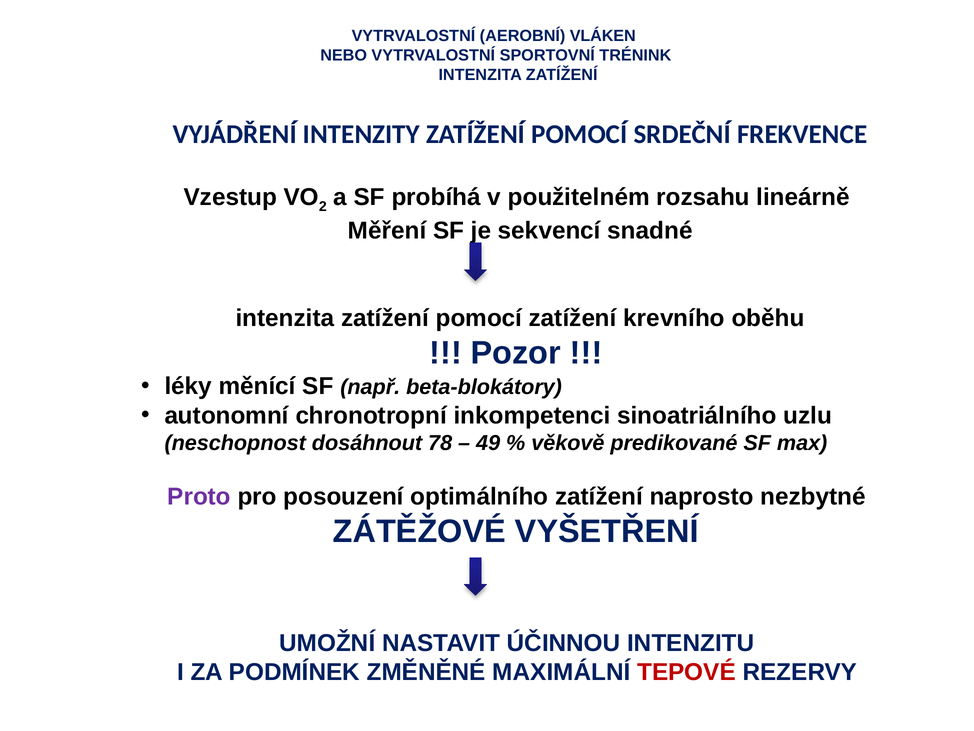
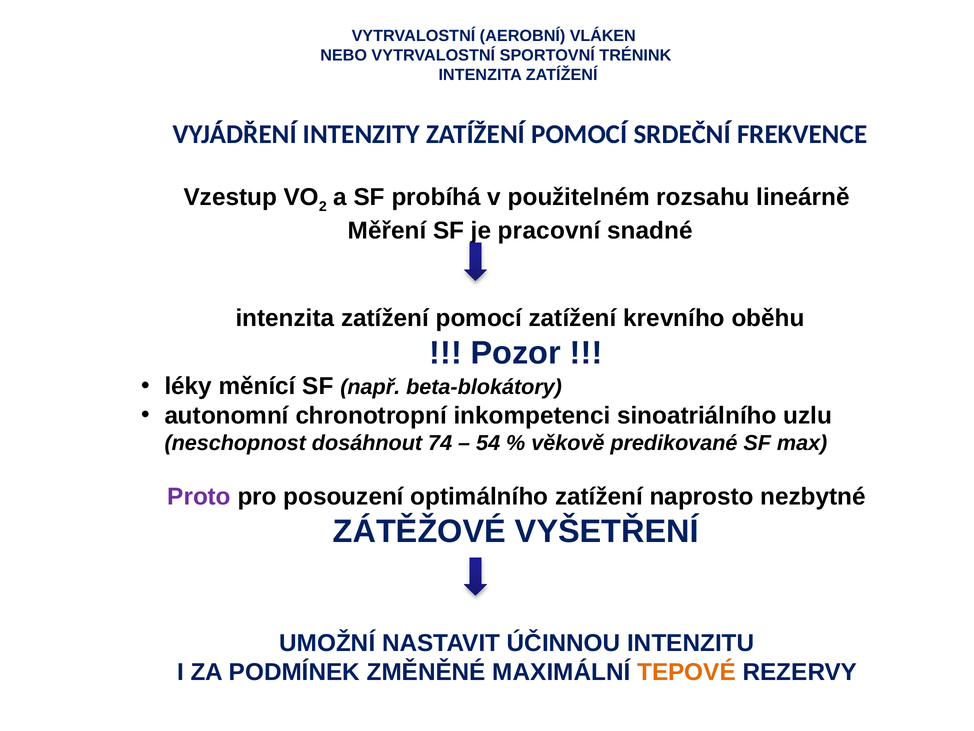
sekvencí: sekvencí -> pracovní
78: 78 -> 74
49: 49 -> 54
TEPOVÉ colour: red -> orange
